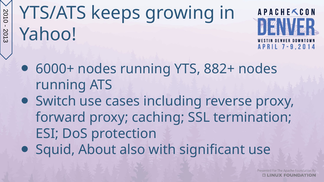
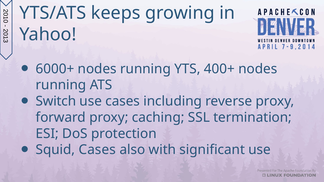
882+: 882+ -> 400+
Squid About: About -> Cases
